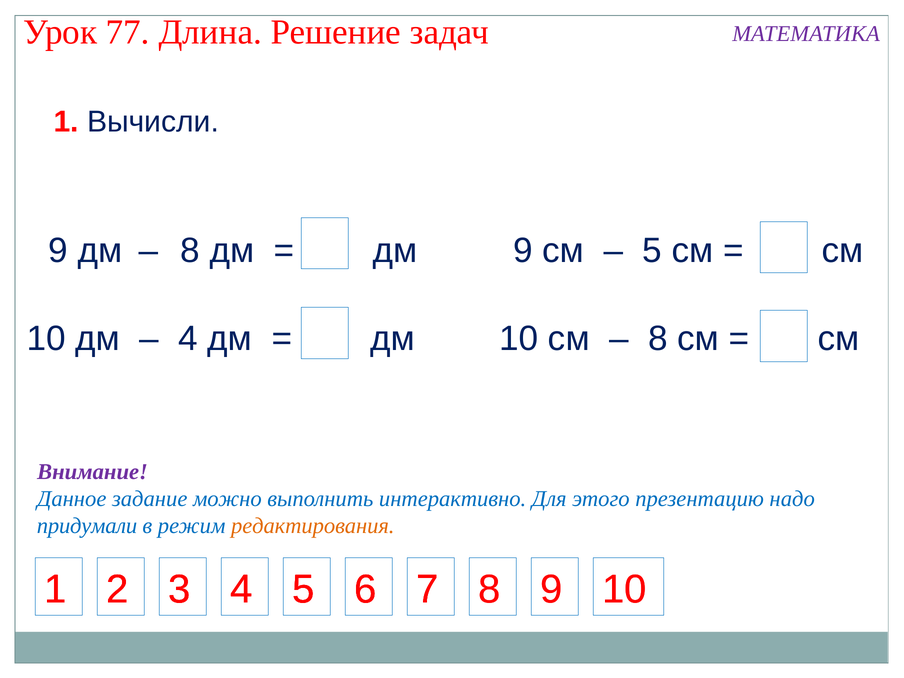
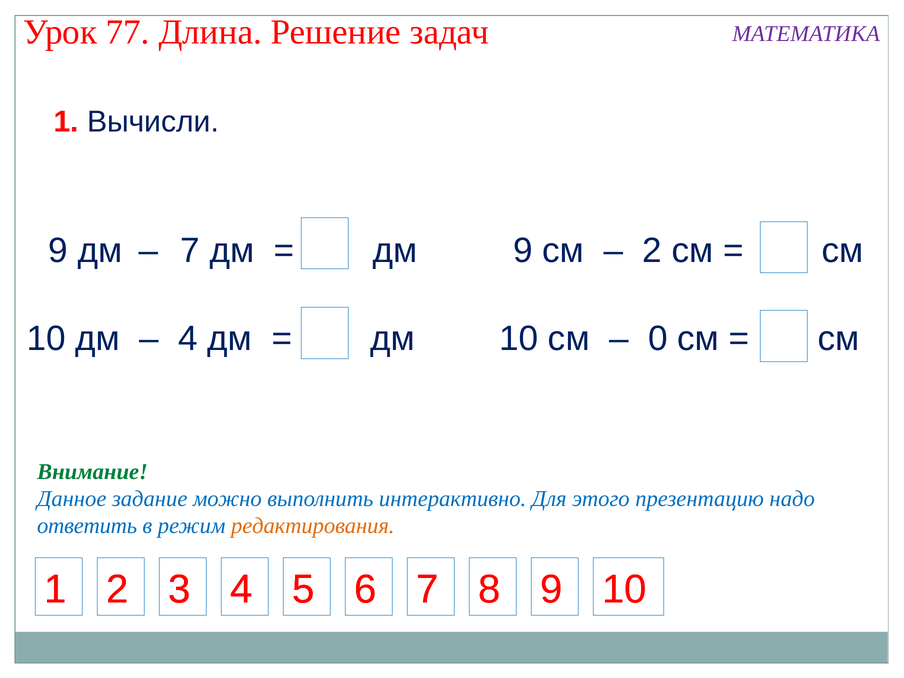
дм 8: 8 -> 7
5 at (652, 251): 5 -> 2
8 at (658, 339): 8 -> 0
Внимание colour: purple -> green
придумали: придумали -> ответить
